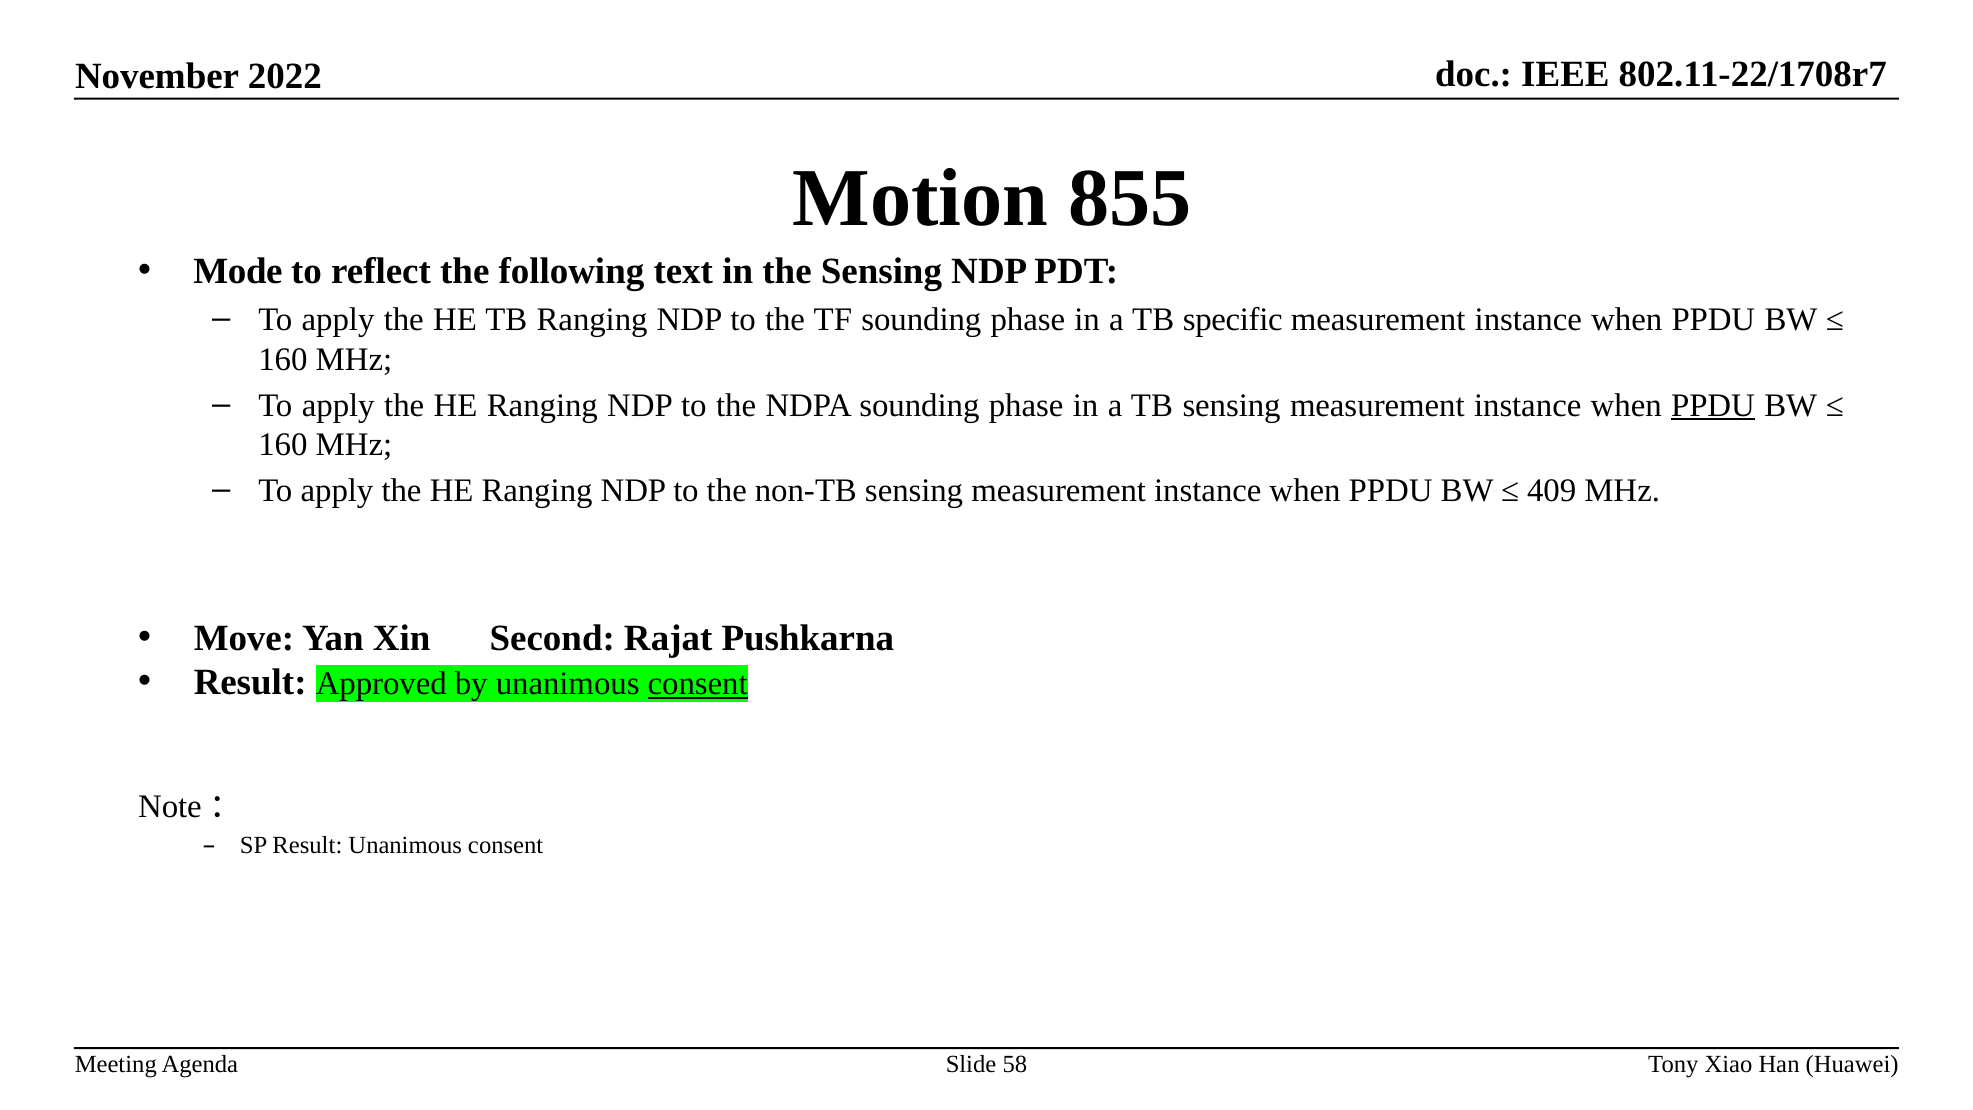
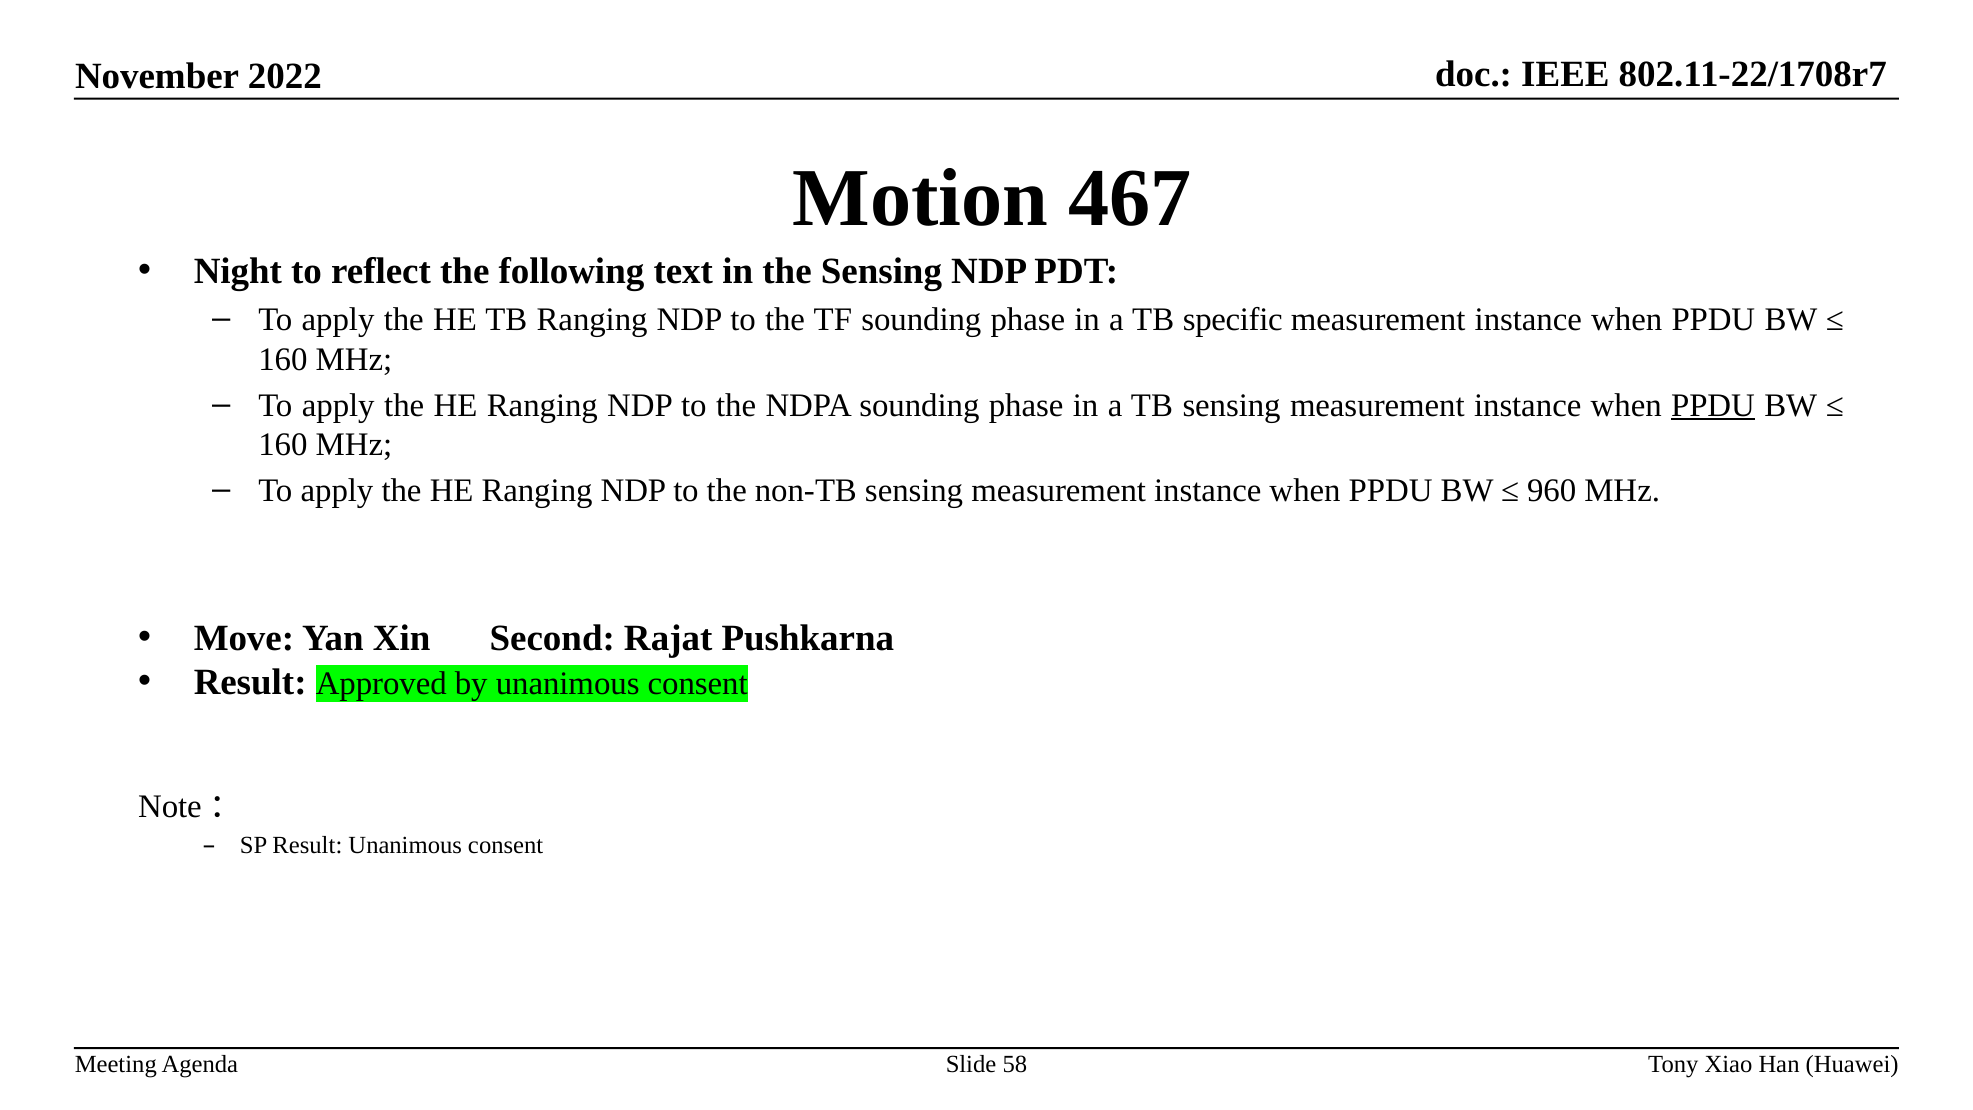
855: 855 -> 467
Mode: Mode -> Night
409: 409 -> 960
consent at (698, 684) underline: present -> none
